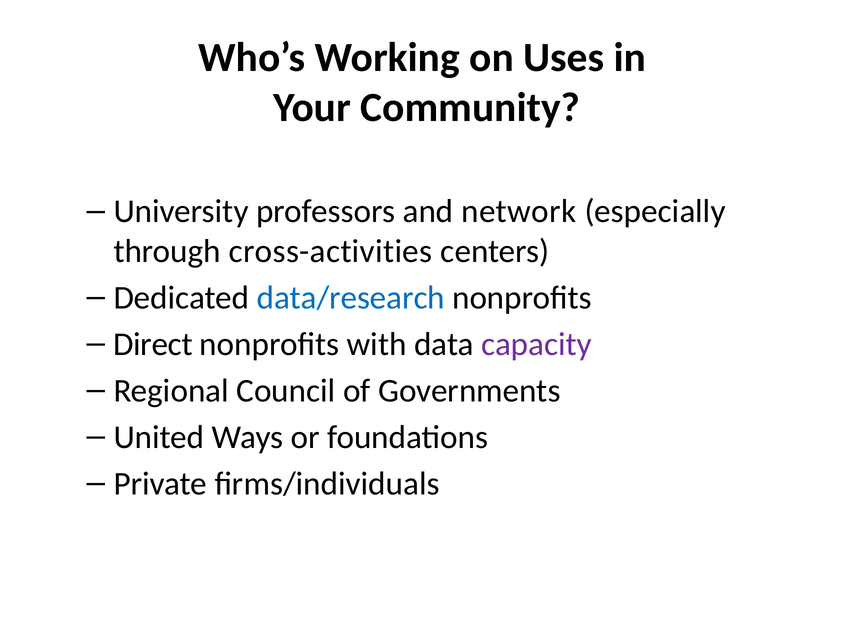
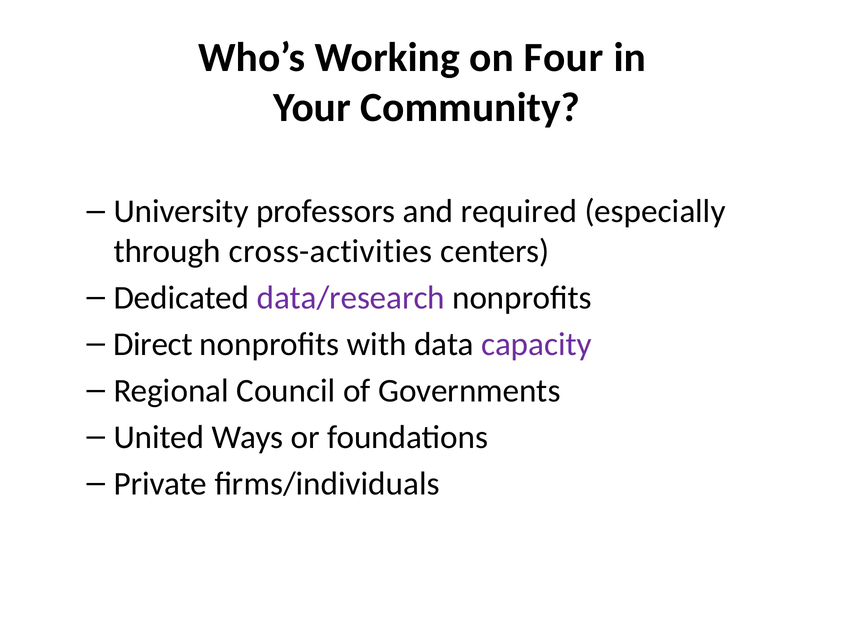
Uses: Uses -> Four
network: network -> required
data/research colour: blue -> purple
